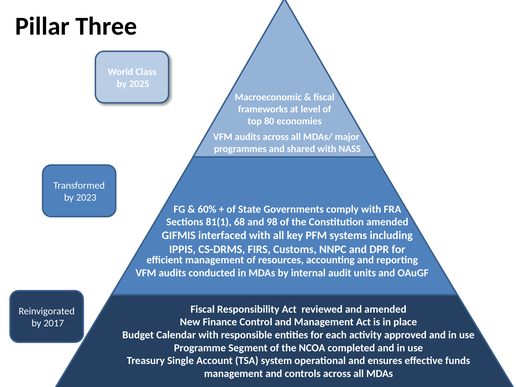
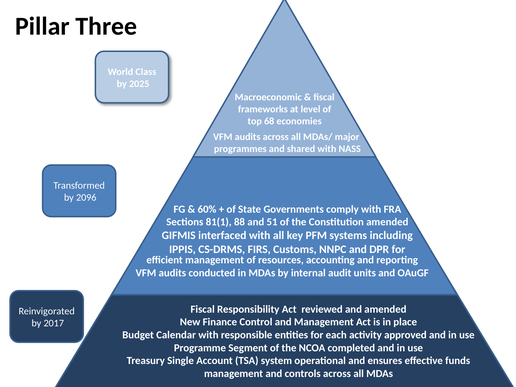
80: 80 -> 68
2023: 2023 -> 2096
68: 68 -> 88
98: 98 -> 51
